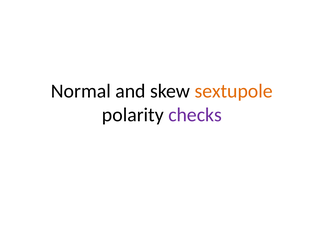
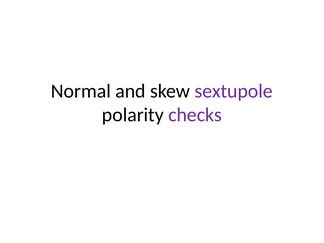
sextupole colour: orange -> purple
